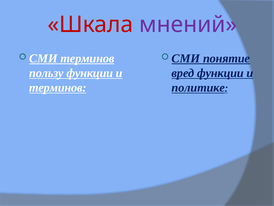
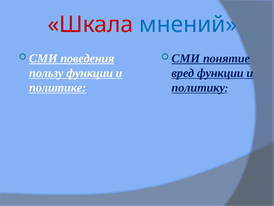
мнений colour: purple -> blue
СМИ терминов: терминов -> поведения
терминов at (58, 88): терминов -> политике
политике: политике -> политику
